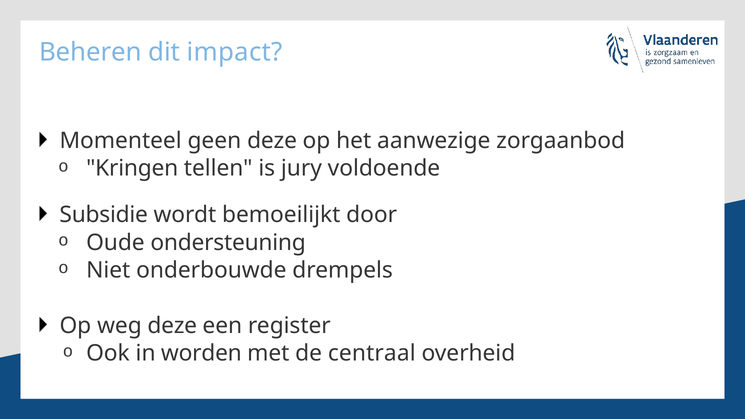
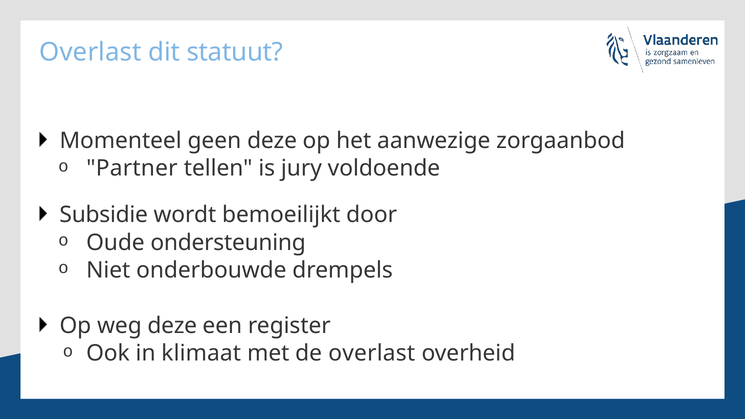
Beheren at (91, 52): Beheren -> Overlast
impact: impact -> statuut
Kringen: Kringen -> Partner
worden: worden -> klimaat
de centraal: centraal -> overlast
